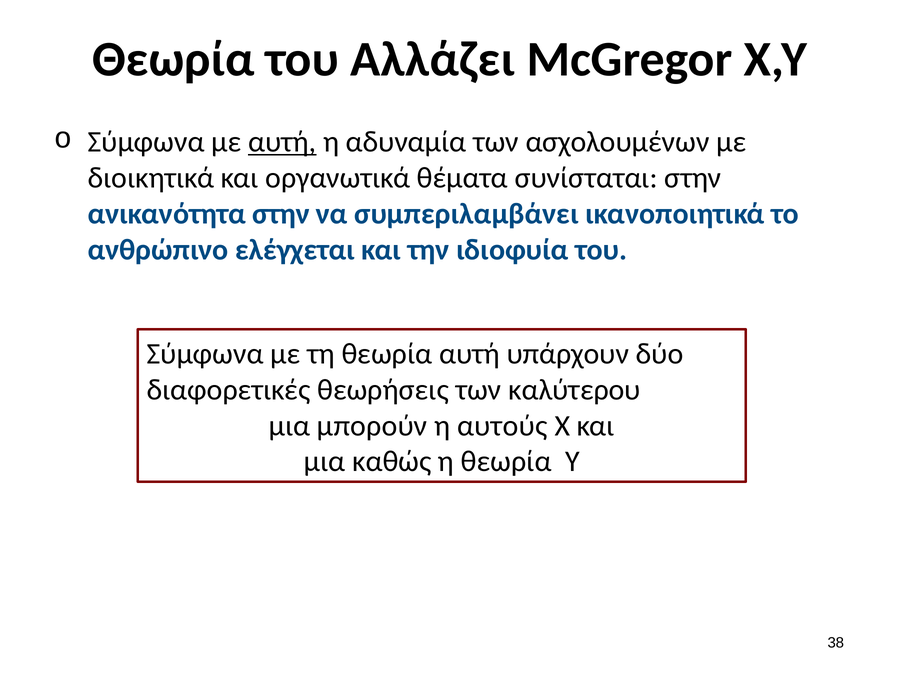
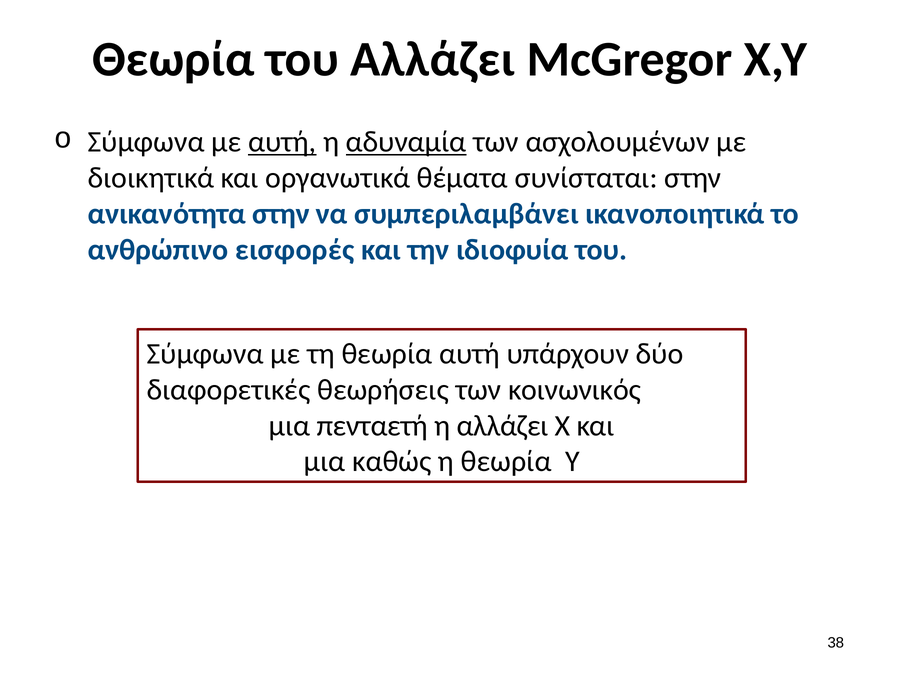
αδυναμία underline: none -> present
ελέγχεται: ελέγχεται -> εισφορές
καλύτερου: καλύτερου -> κοινωνικός
μπορούν: μπορούν -> πενταετή
η αυτούς: αυτούς -> αλλάζει
